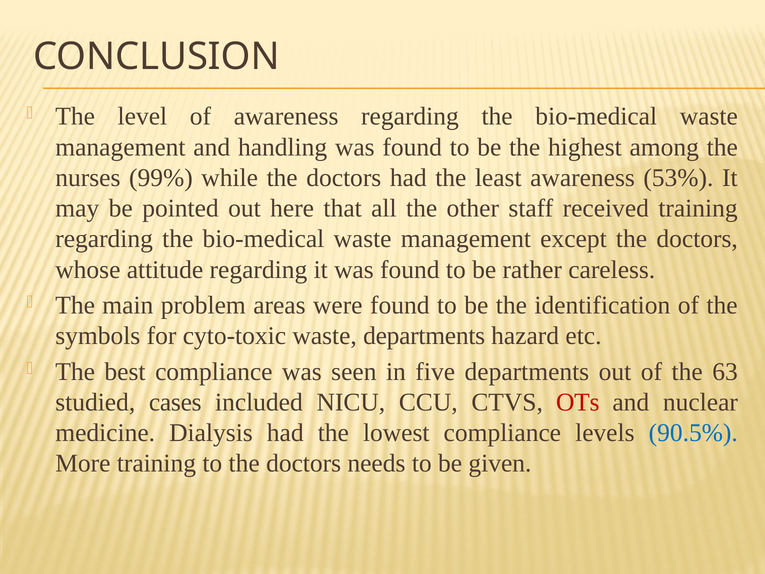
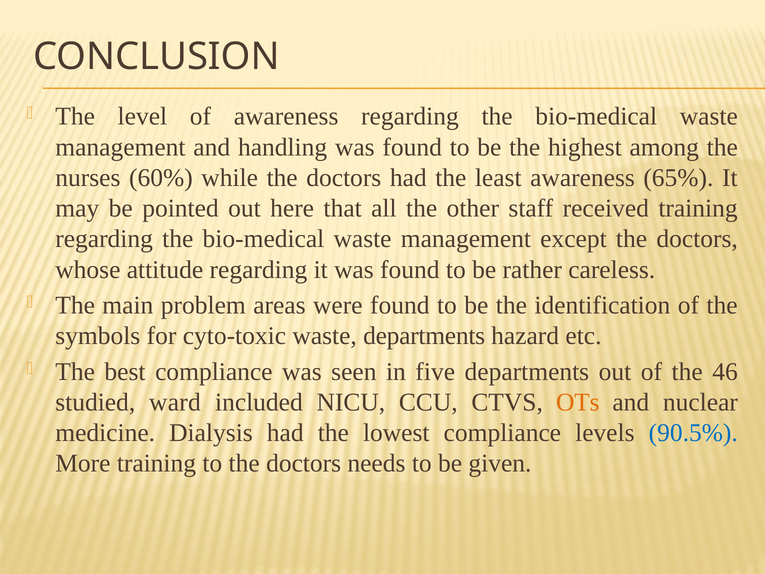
99%: 99% -> 60%
53%: 53% -> 65%
63: 63 -> 46
cases: cases -> ward
OTs colour: red -> orange
